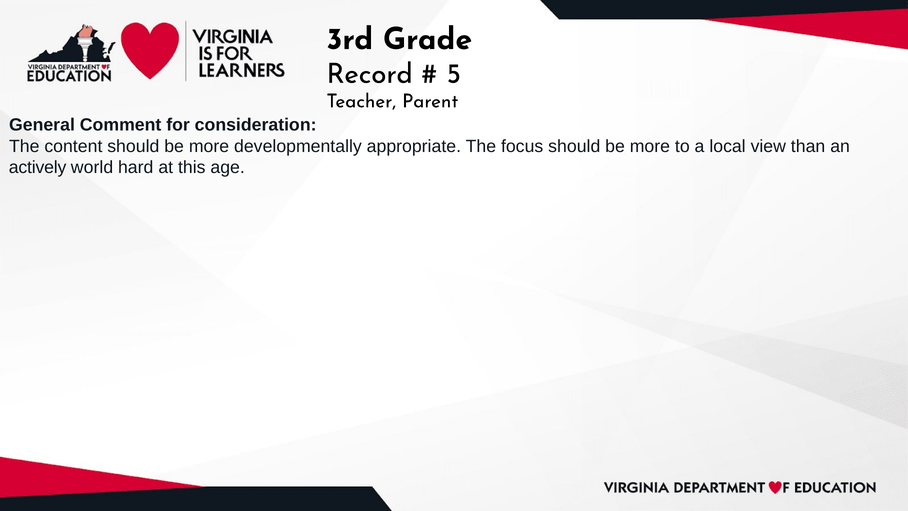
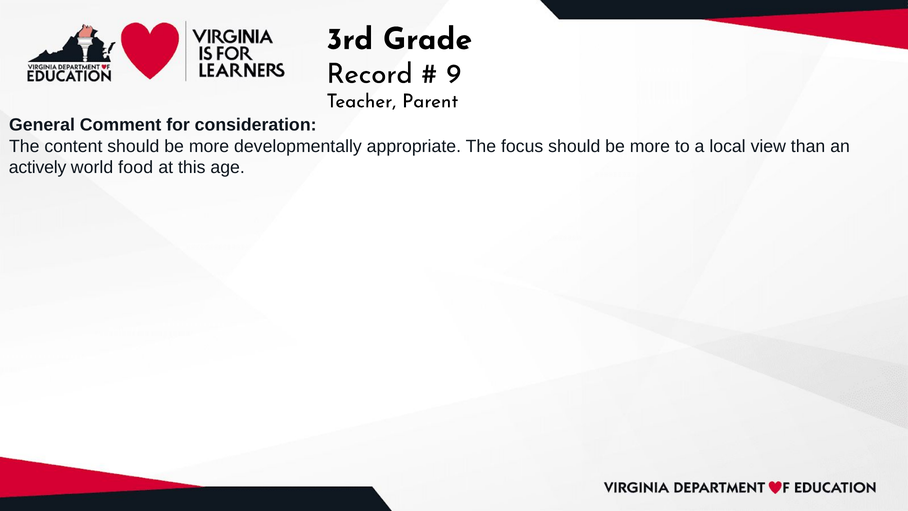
5: 5 -> 9
hard: hard -> food
